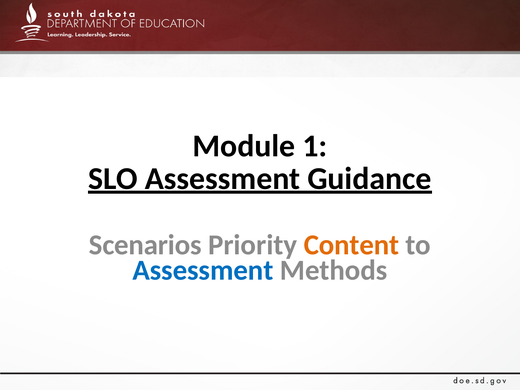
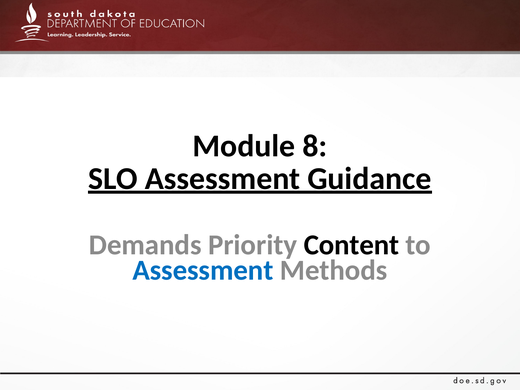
1: 1 -> 8
Scenarios: Scenarios -> Demands
Content colour: orange -> black
